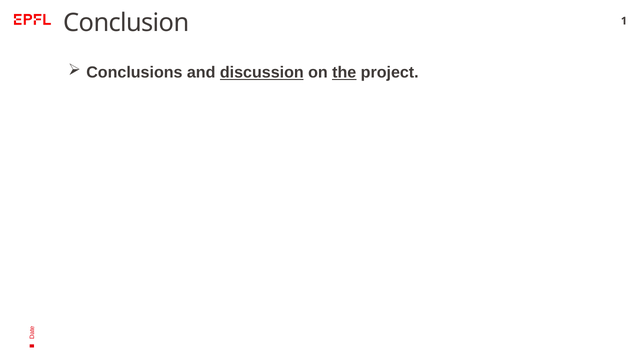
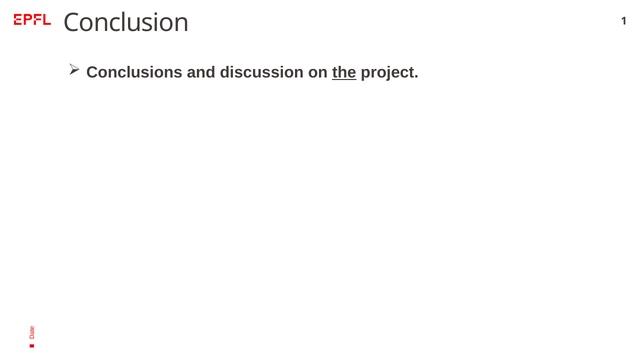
discussion underline: present -> none
